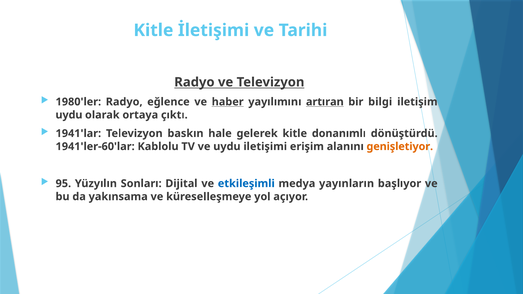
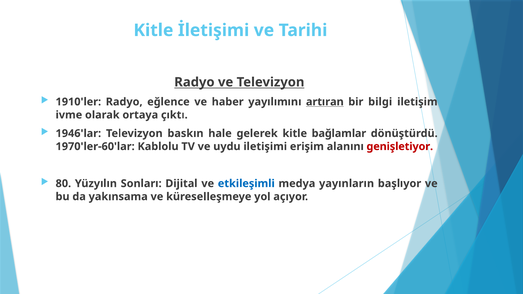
1980'ler: 1980'ler -> 1910'ler
haber underline: present -> none
uydu at (69, 115): uydu -> ivme
1941'lar: 1941'lar -> 1946'lar
donanımlı: donanımlı -> bağlamlar
1941'ler-60'lar: 1941'ler-60'lar -> 1970'ler-60'lar
genişletiyor colour: orange -> red
95: 95 -> 80
